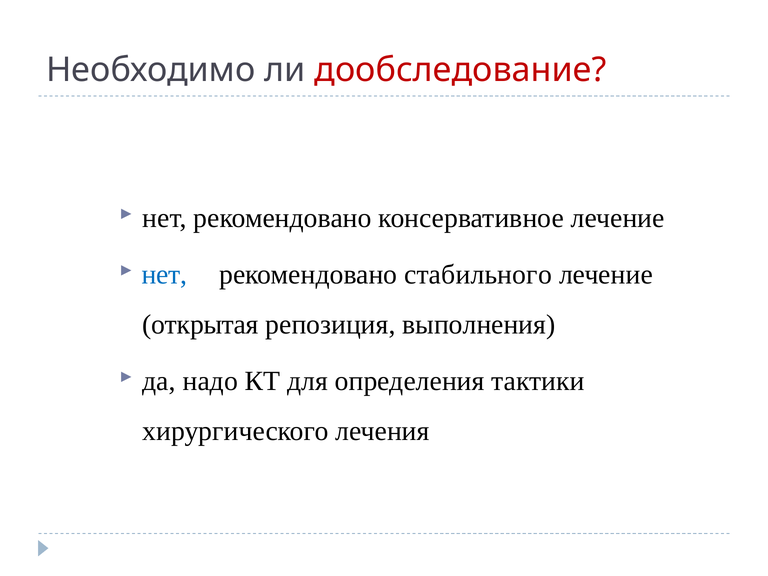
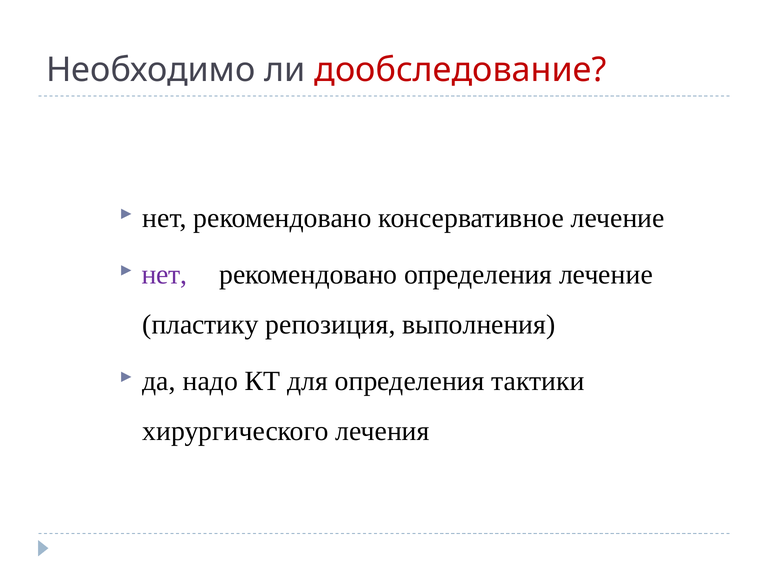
нет at (165, 275) colour: blue -> purple
рекомендовано стабильного: стабильного -> определения
открытая: открытая -> пластику
